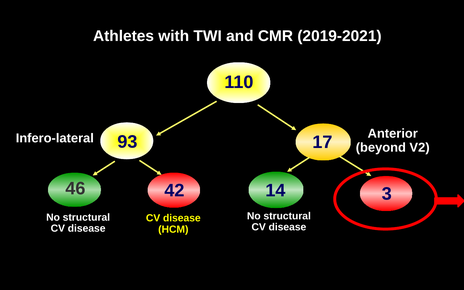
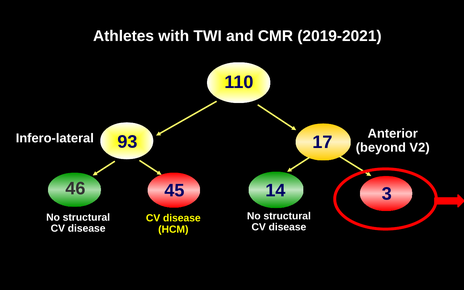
42: 42 -> 45
